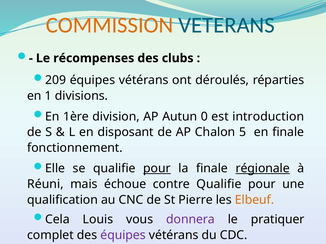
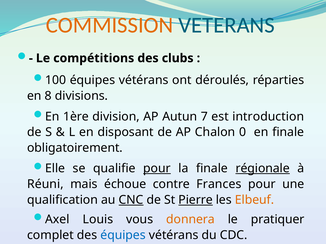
récompenses: récompenses -> compétitions
209: 209 -> 100
1: 1 -> 8
0: 0 -> 7
5: 5 -> 0
fonctionnement: fonctionnement -> obligatoirement
contre Qualifie: Qualifie -> Frances
CNC underline: none -> present
Pierre underline: none -> present
Cela: Cela -> Axel
donnera colour: purple -> orange
équipes at (123, 235) colour: purple -> blue
